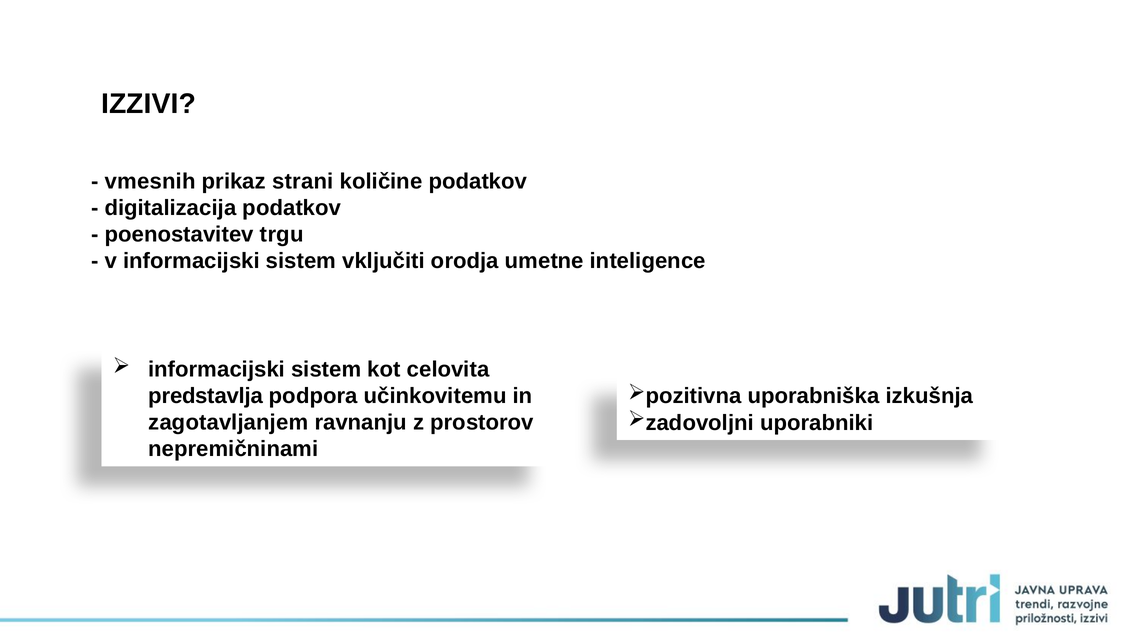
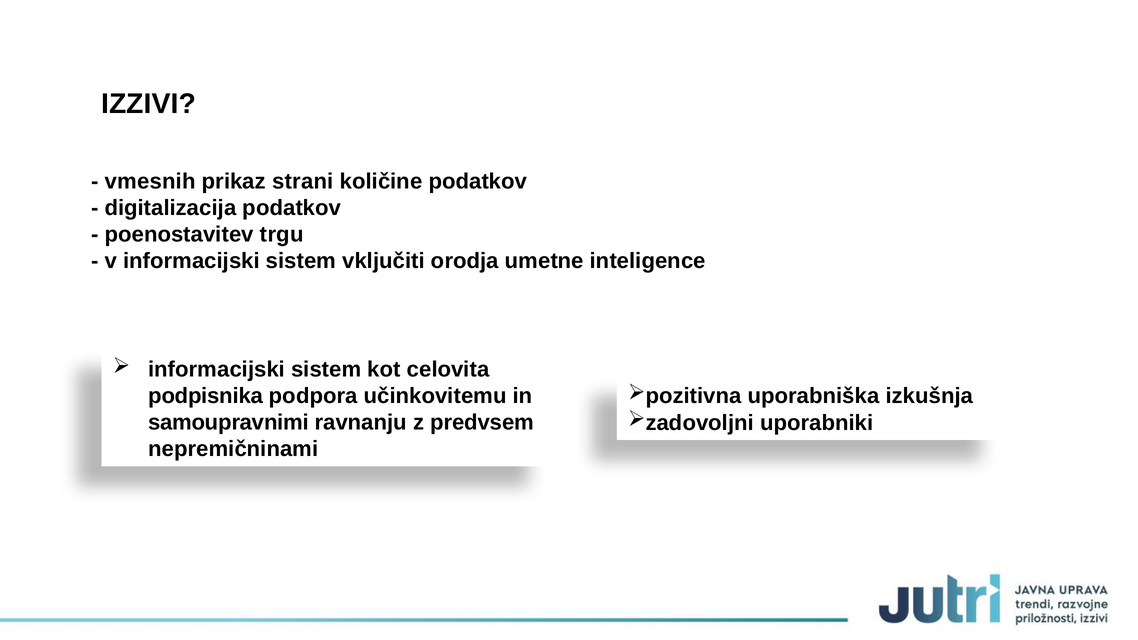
predstavlja: predstavlja -> podpisnika
zagotavljanjem: zagotavljanjem -> samoupravnimi
prostorov: prostorov -> predvsem
